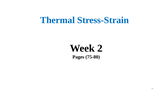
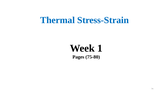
2: 2 -> 1
